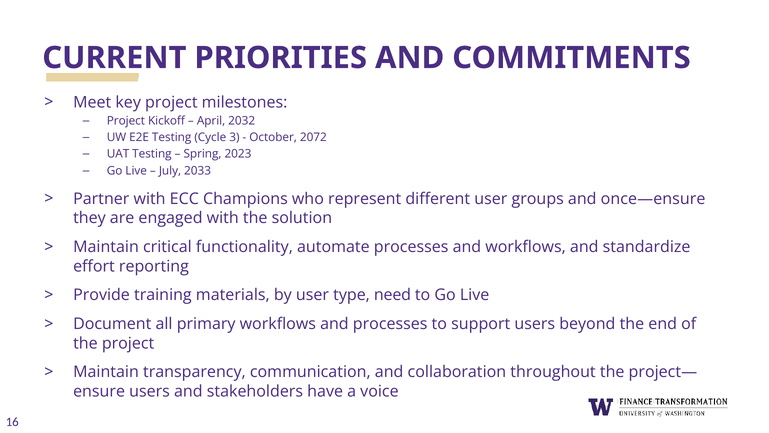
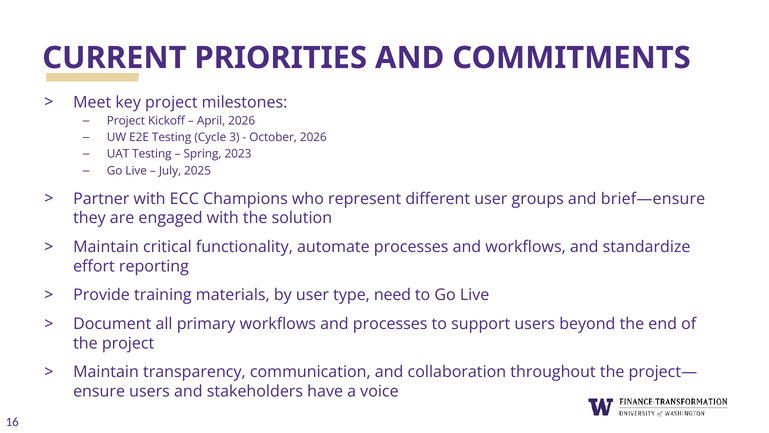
April 2032: 2032 -> 2026
October 2072: 2072 -> 2026
2033: 2033 -> 2025
once—ensure: once—ensure -> brief—ensure
